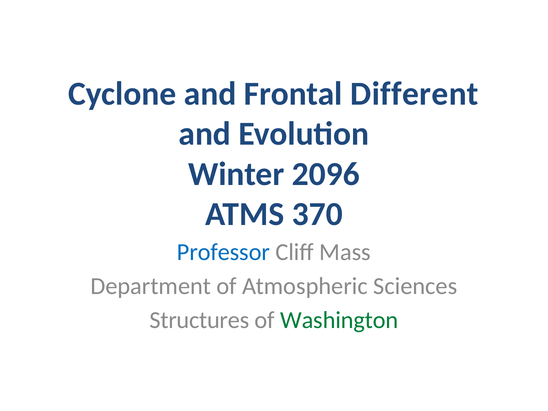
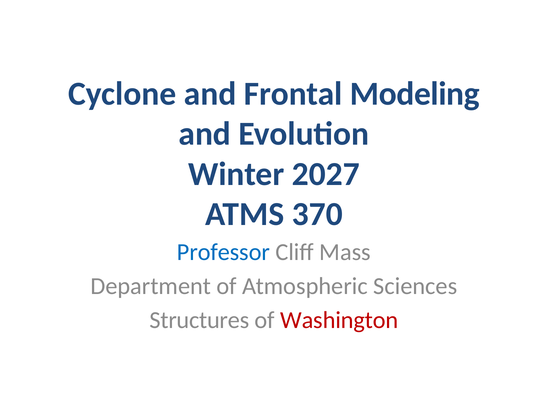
Different: Different -> Modeling
2096: 2096 -> 2027
Washington colour: green -> red
